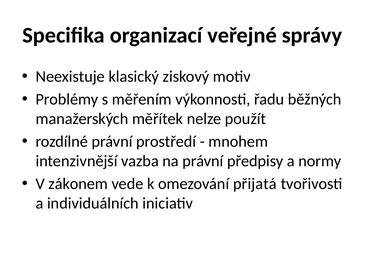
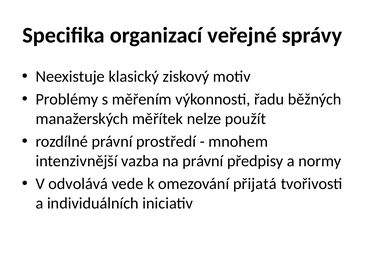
zákonem: zákonem -> odvolává
